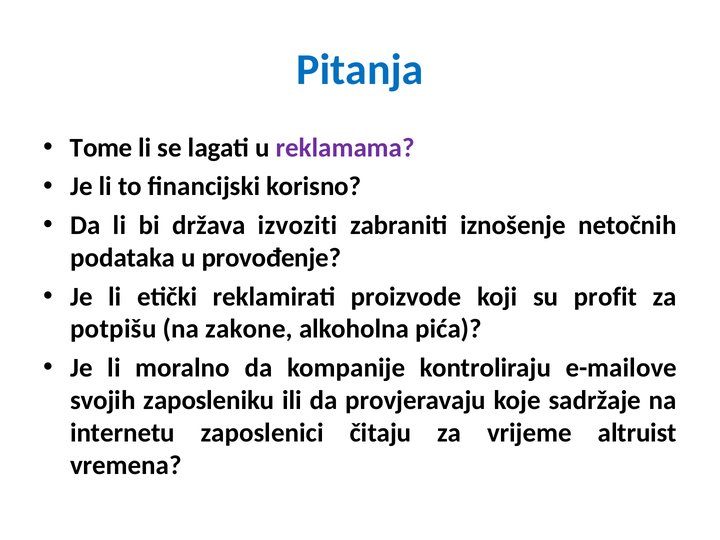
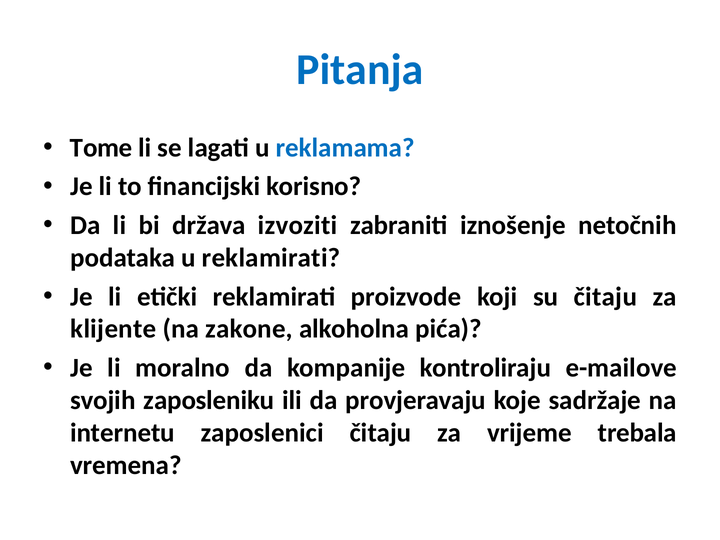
reklamama colour: purple -> blue
u provođenje: provođenje -> reklamirati
su profit: profit -> čitaju
potpišu: potpišu -> klijente
altruist: altruist -> trebala
